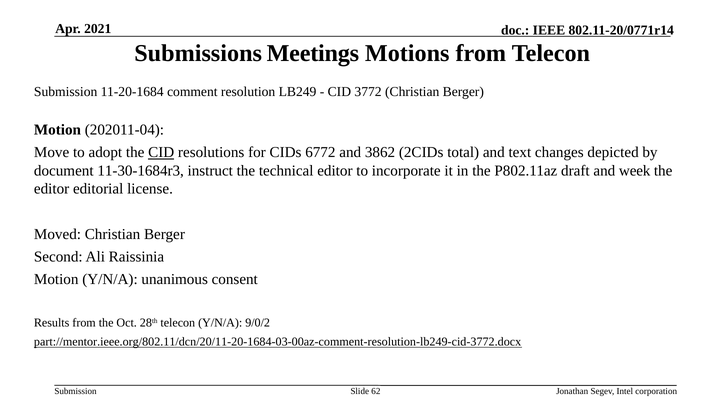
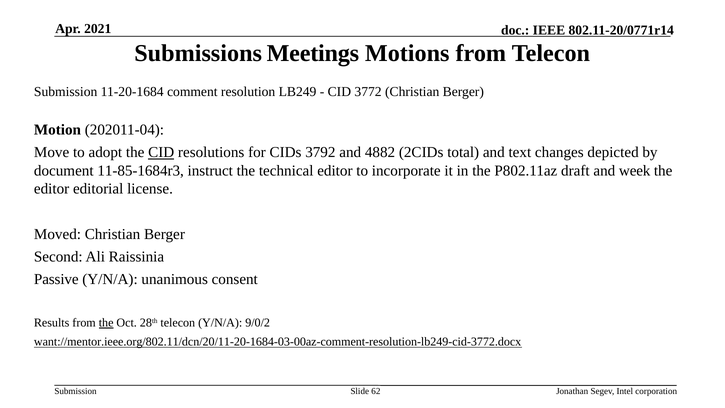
6772: 6772 -> 3792
3862: 3862 -> 4882
11-30-1684r3: 11-30-1684r3 -> 11-85-1684r3
Motion at (56, 279): Motion -> Passive
the at (106, 323) underline: none -> present
part://mentor.ieee.org/802.11/dcn/20/11-20-1684-03-00az-comment-resolution-lb249-cid-3772.docx: part://mentor.ieee.org/802.11/dcn/20/11-20-1684-03-00az-comment-resolution-lb249-cid-3772.docx -> want://mentor.ieee.org/802.11/dcn/20/11-20-1684-03-00az-comment-resolution-lb249-cid-3772.docx
